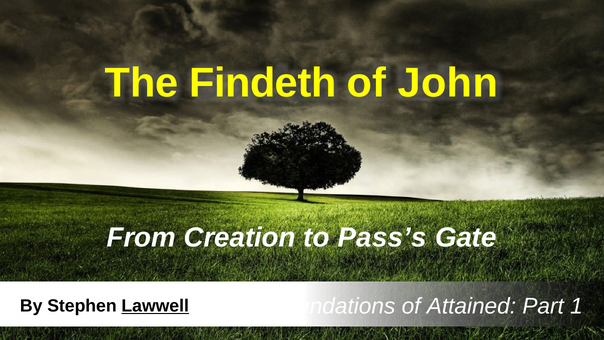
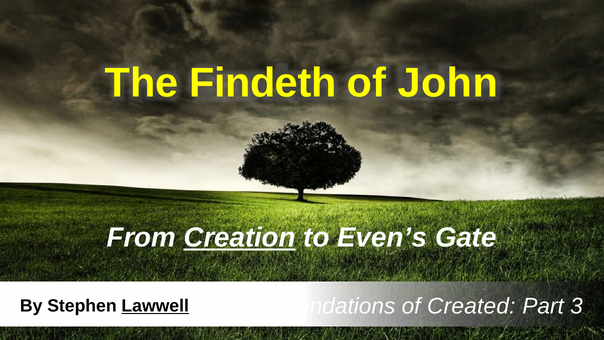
Creation underline: none -> present
Pass’s: Pass’s -> Even’s
Attained: Attained -> Created
1: 1 -> 3
